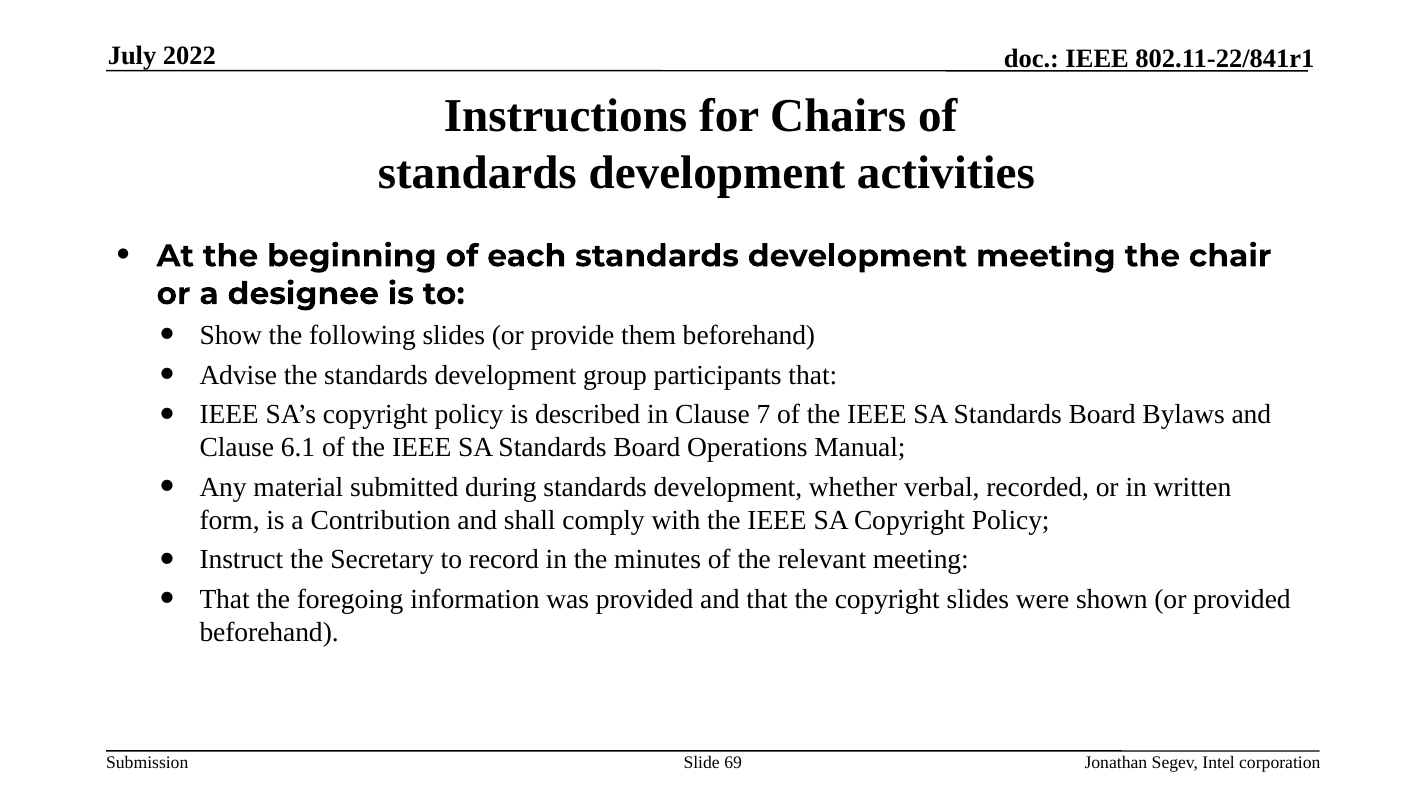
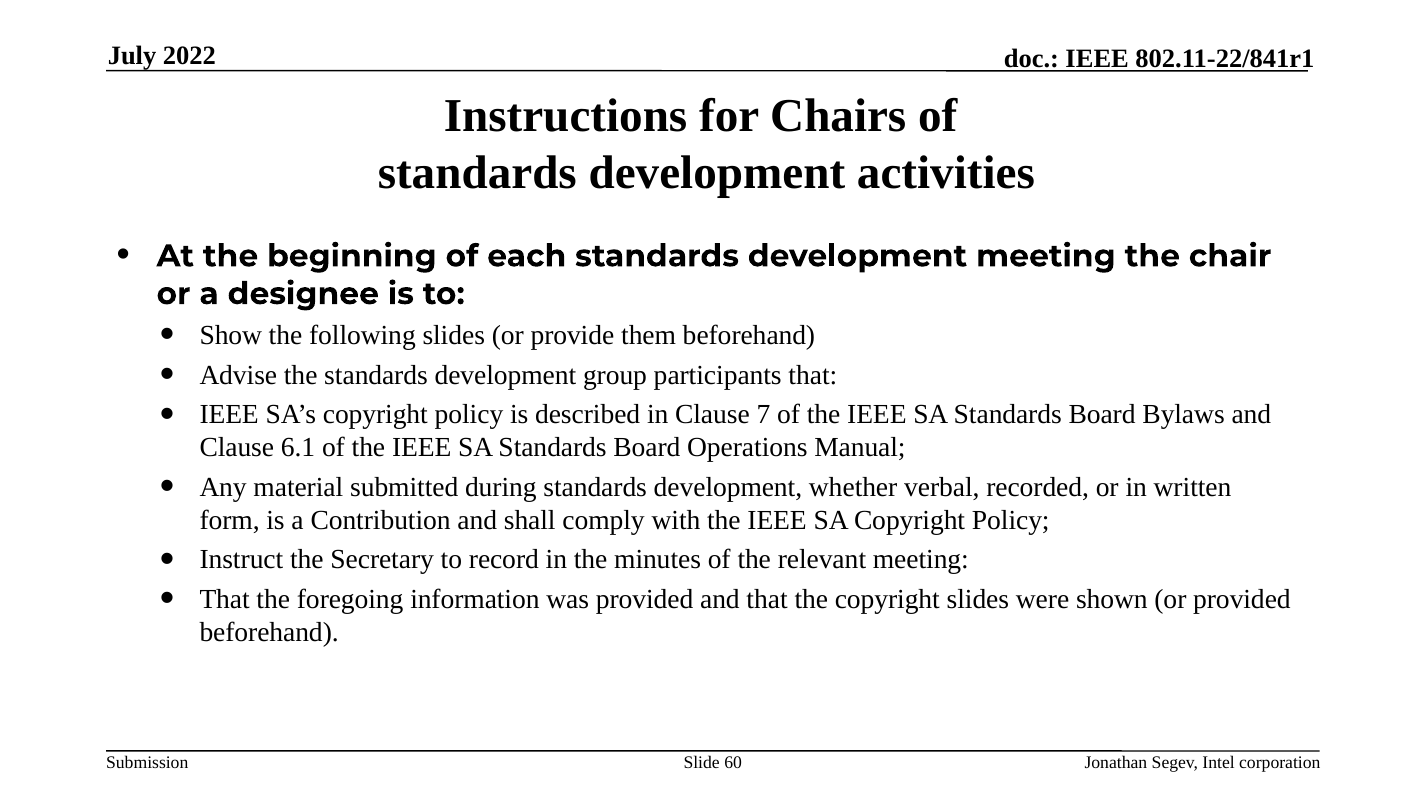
69: 69 -> 60
